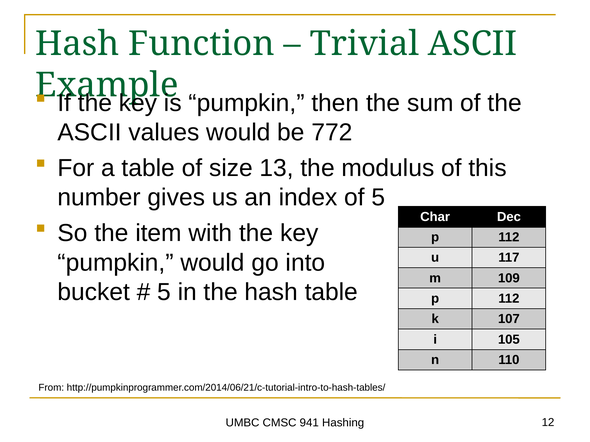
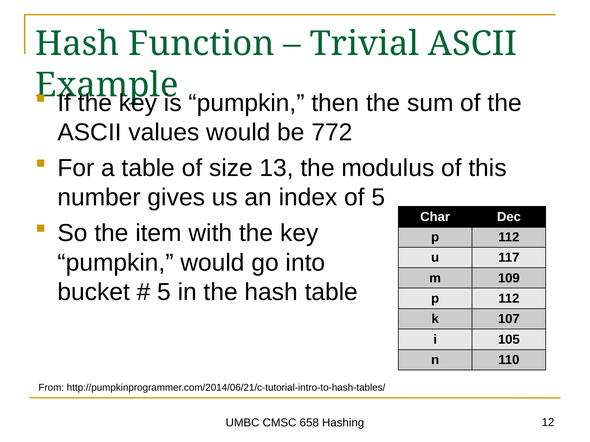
941: 941 -> 658
